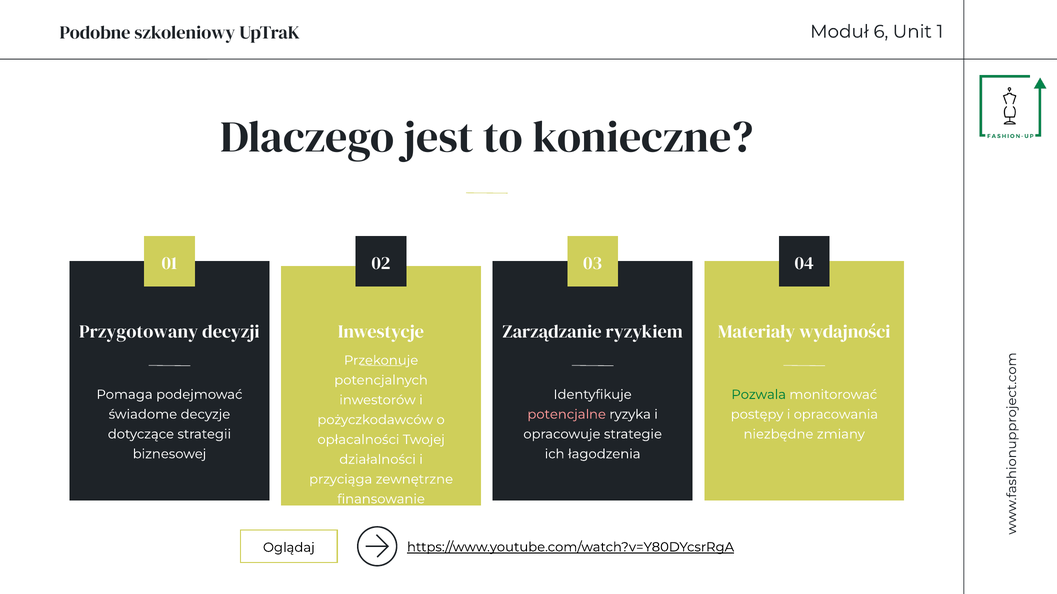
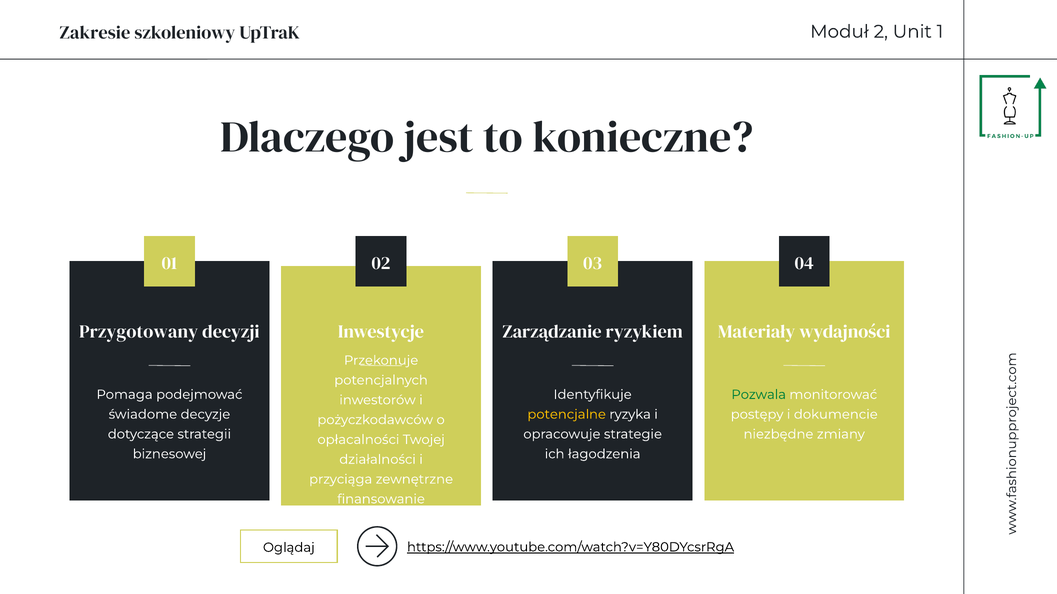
Podobne: Podobne -> Zakresie
6: 6 -> 2
potencjalne colour: pink -> yellow
opracowania: opracowania -> dokumencie
